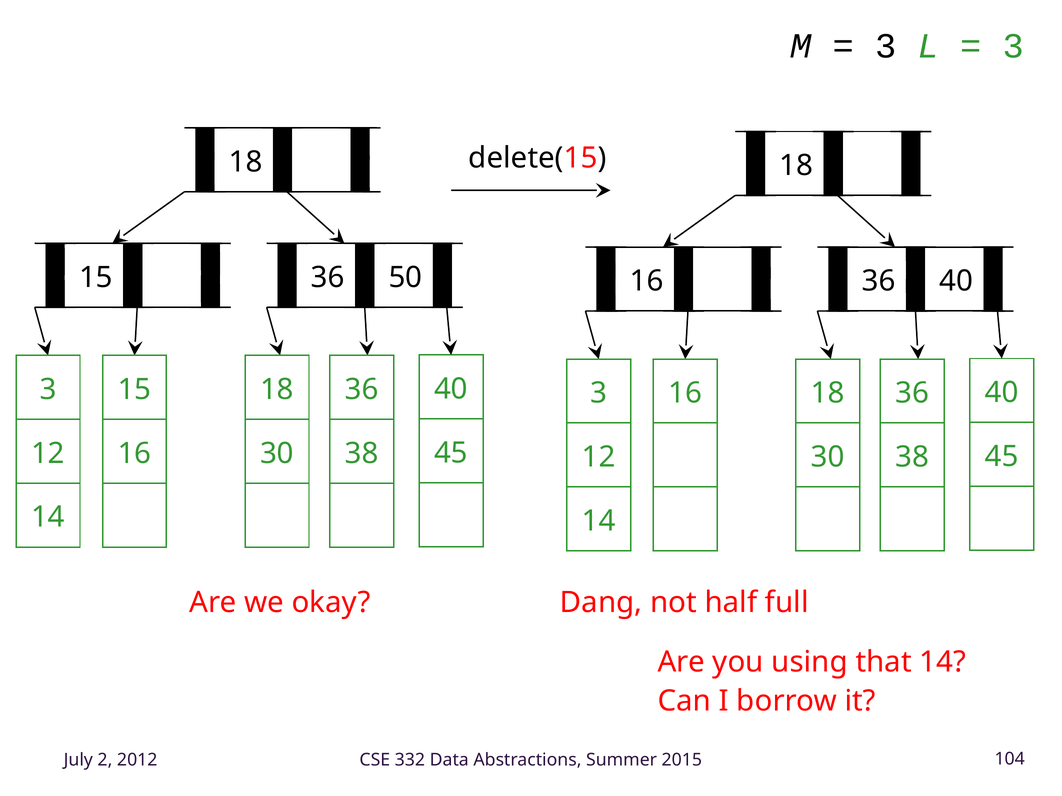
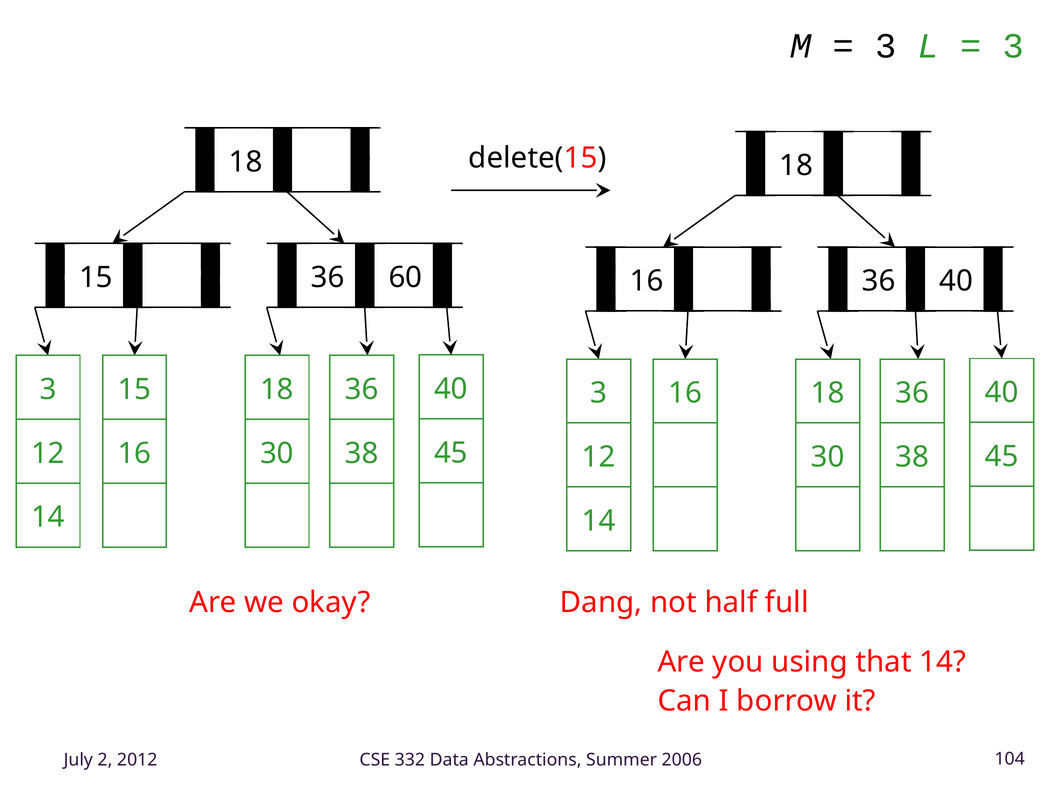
50: 50 -> 60
2015: 2015 -> 2006
